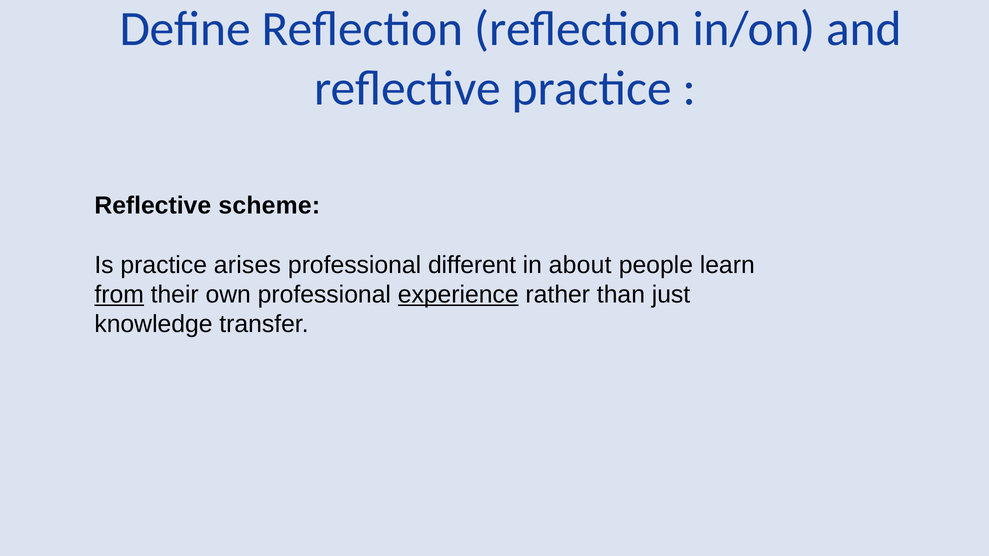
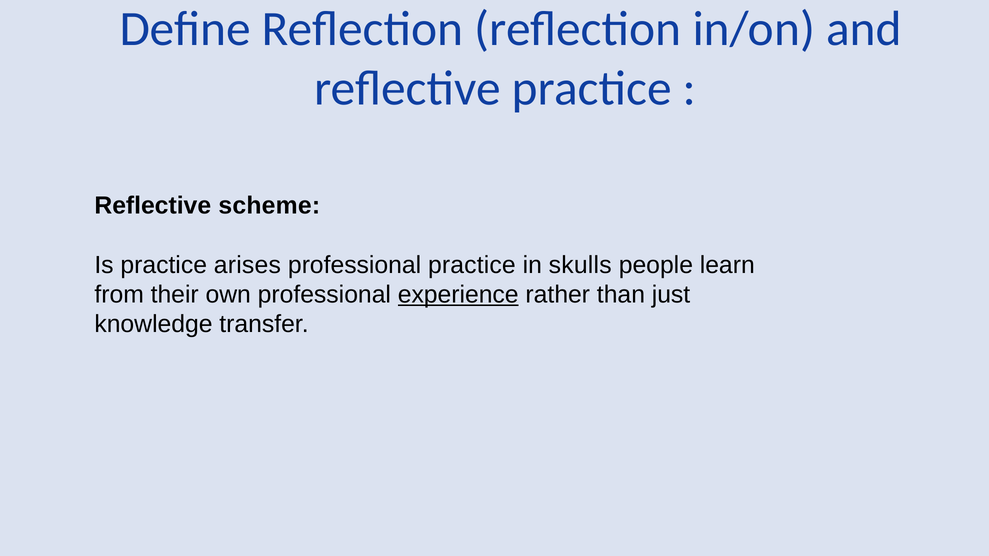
professional different: different -> practice
about: about -> skulls
from underline: present -> none
